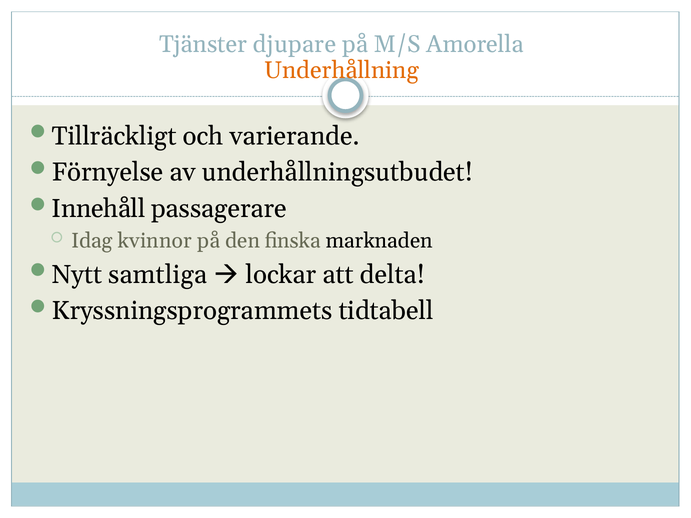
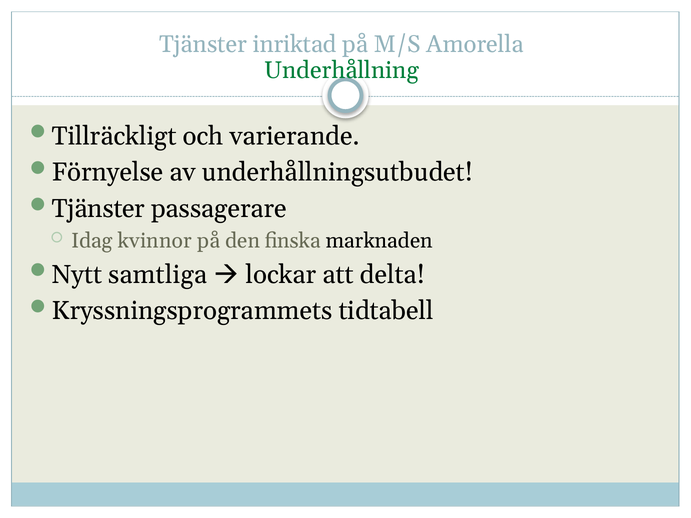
djupare: djupare -> inriktad
Underhållning colour: orange -> green
Innehåll at (98, 209): Innehåll -> Tjänster
